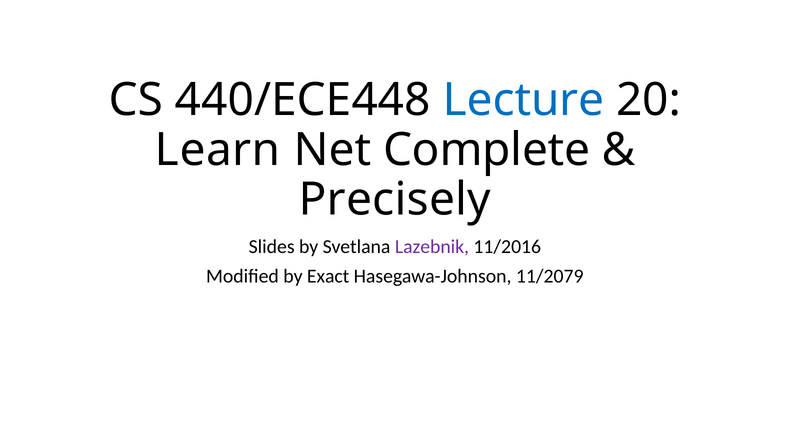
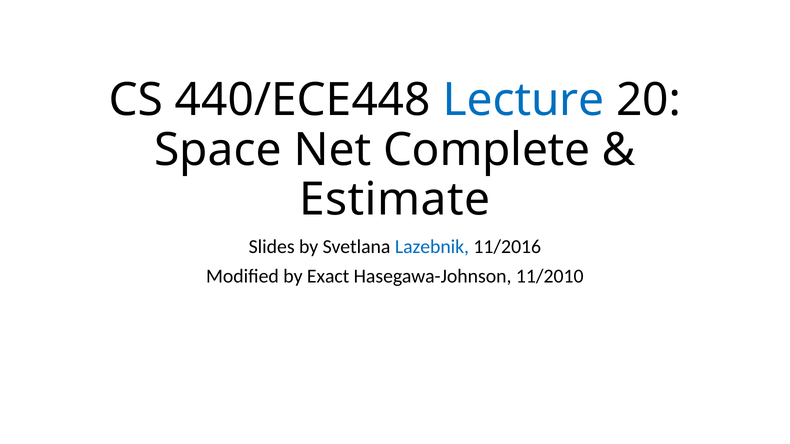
Learn: Learn -> Space
Precisely: Precisely -> Estimate
Lazebnik colour: purple -> blue
11/2079: 11/2079 -> 11/2010
